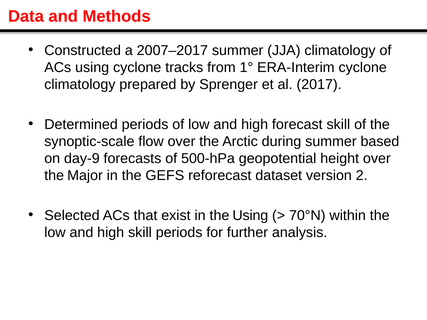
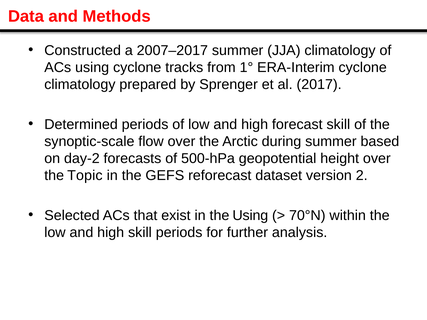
day-9: day-9 -> day-2
Major: Major -> Topic
